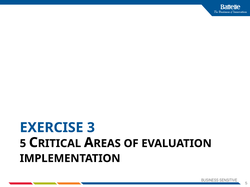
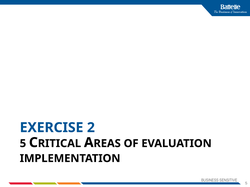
3: 3 -> 2
